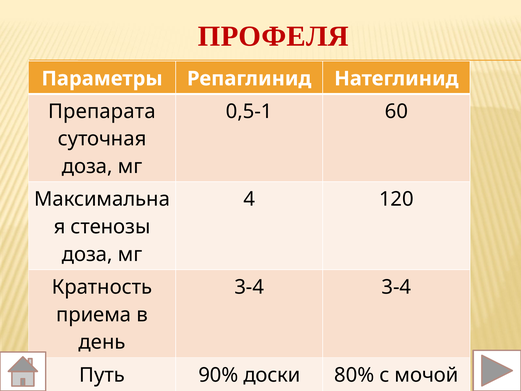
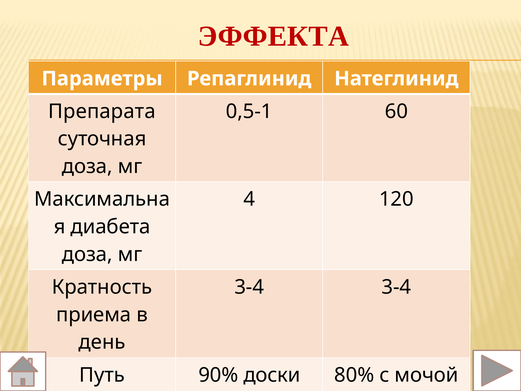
ПРОФЕЛЯ: ПРОФЕЛЯ -> ЭФФЕКТА
стенозы: стенозы -> диабета
